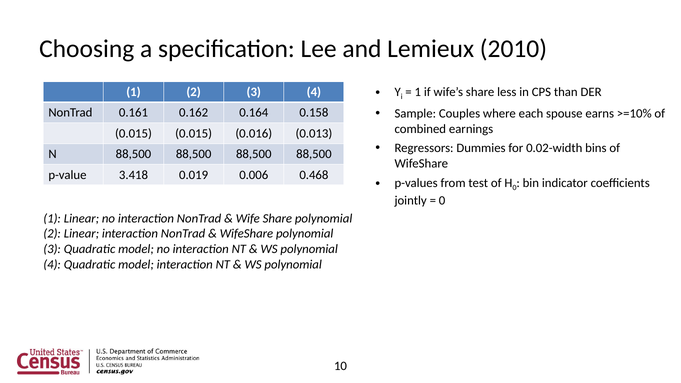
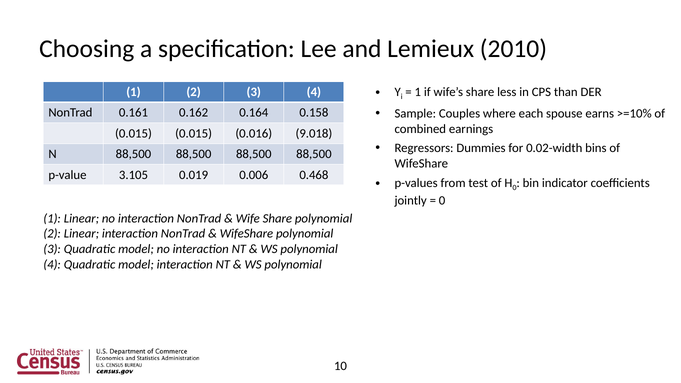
0.013: 0.013 -> 9.018
3.418: 3.418 -> 3.105
